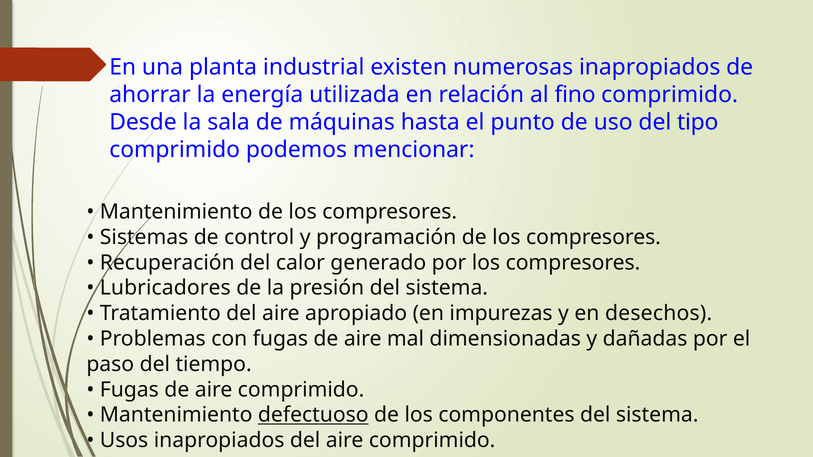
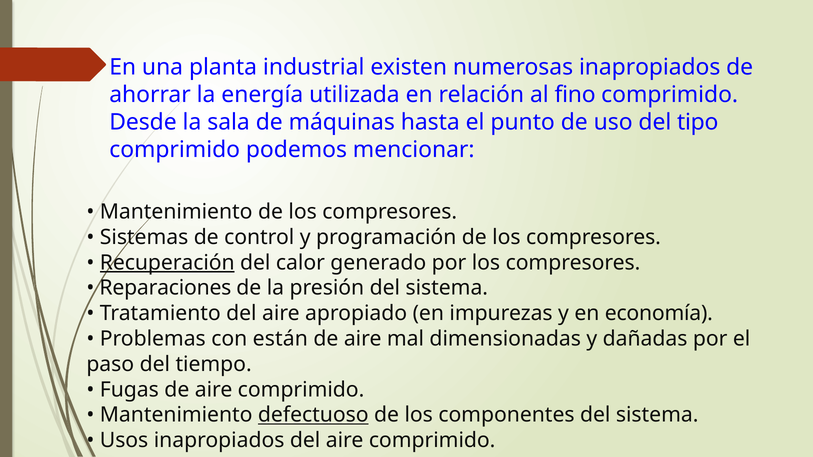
Recuperación underline: none -> present
Lubricadores: Lubricadores -> Reparaciones
desechos: desechos -> economía
con fugas: fugas -> están
